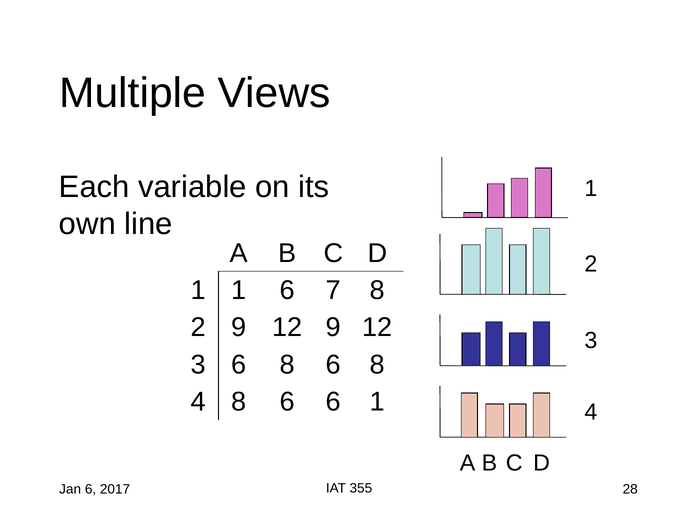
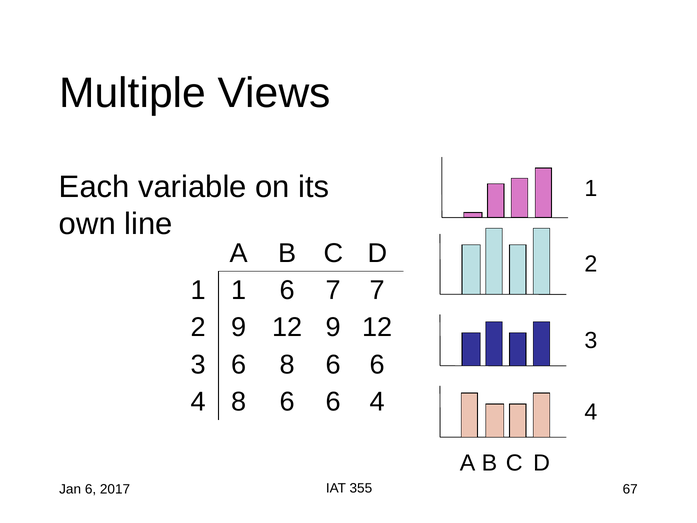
7 8: 8 -> 7
6 8 6 8: 8 -> 6
1 at (377, 402): 1 -> 4
28: 28 -> 67
